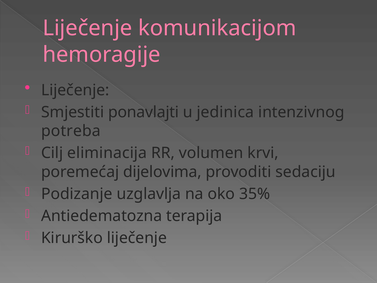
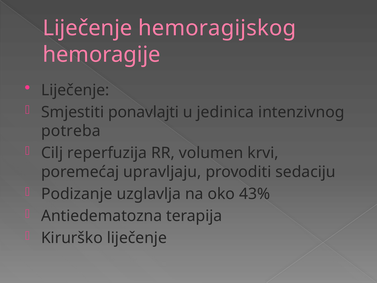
komunikacijom: komunikacijom -> hemoragijskog
eliminacija: eliminacija -> reperfuzija
dijelovima: dijelovima -> upravljaju
35%: 35% -> 43%
